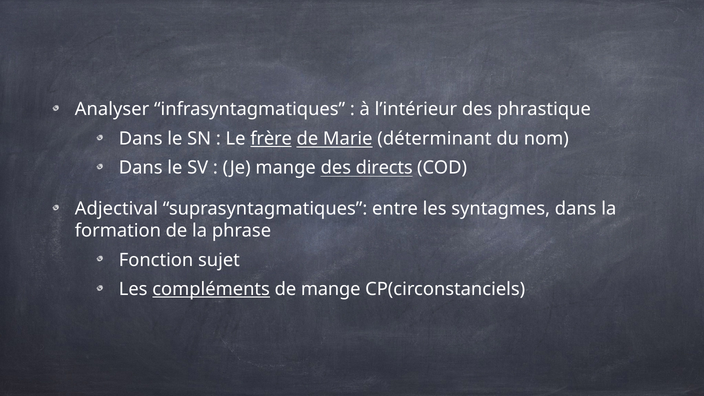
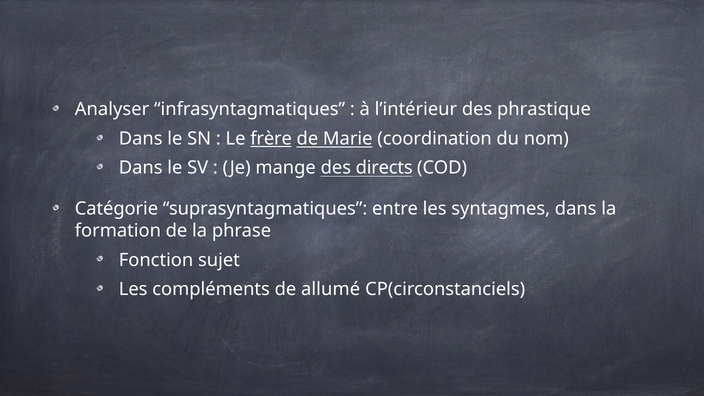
déterminant: déterminant -> coordination
Adjectival: Adjectival -> Catégorie
compléments underline: present -> none
de mange: mange -> allumé
